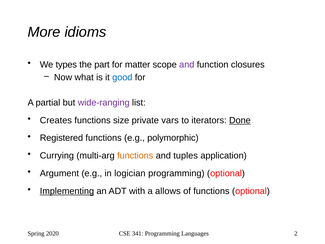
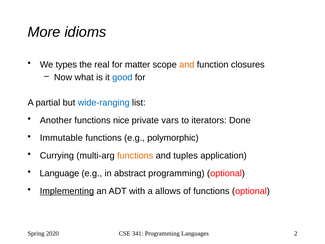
part: part -> real
and at (187, 65) colour: purple -> orange
wide-ranging colour: purple -> blue
Creates: Creates -> Another
size: size -> nice
Done underline: present -> none
Registered: Registered -> Immutable
Argument: Argument -> Language
logician: logician -> abstract
